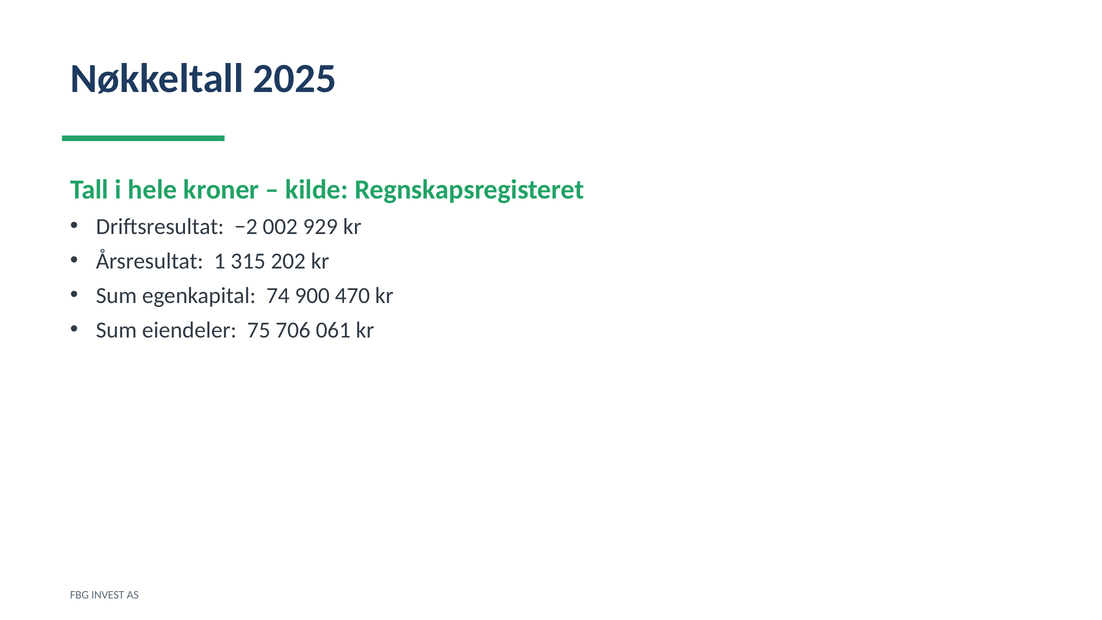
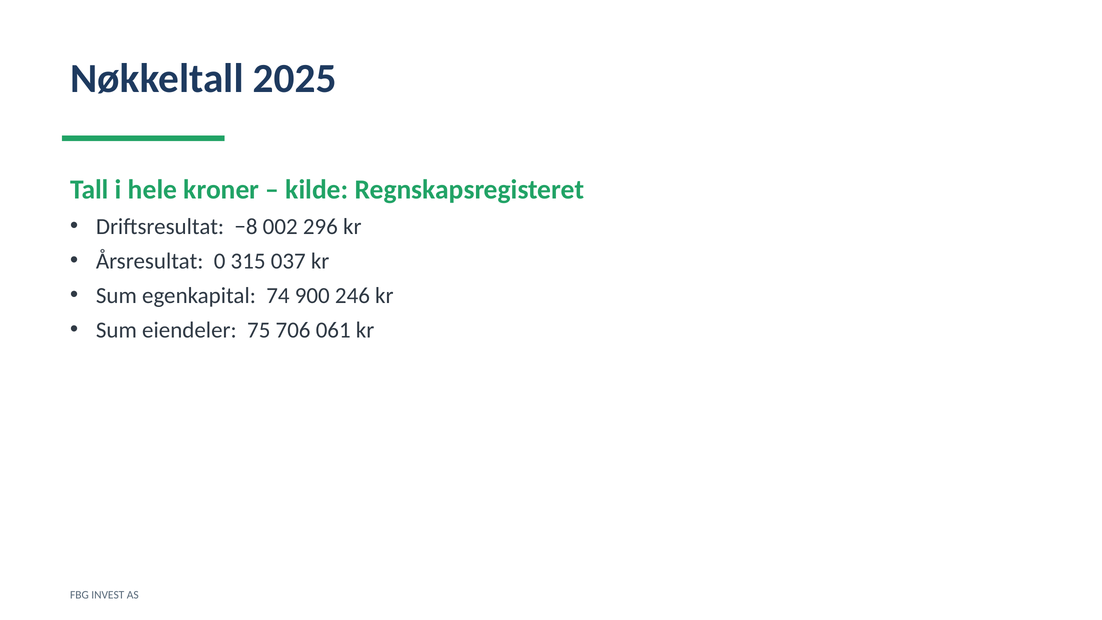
−2: −2 -> −8
929: 929 -> 296
1: 1 -> 0
202: 202 -> 037
470: 470 -> 246
